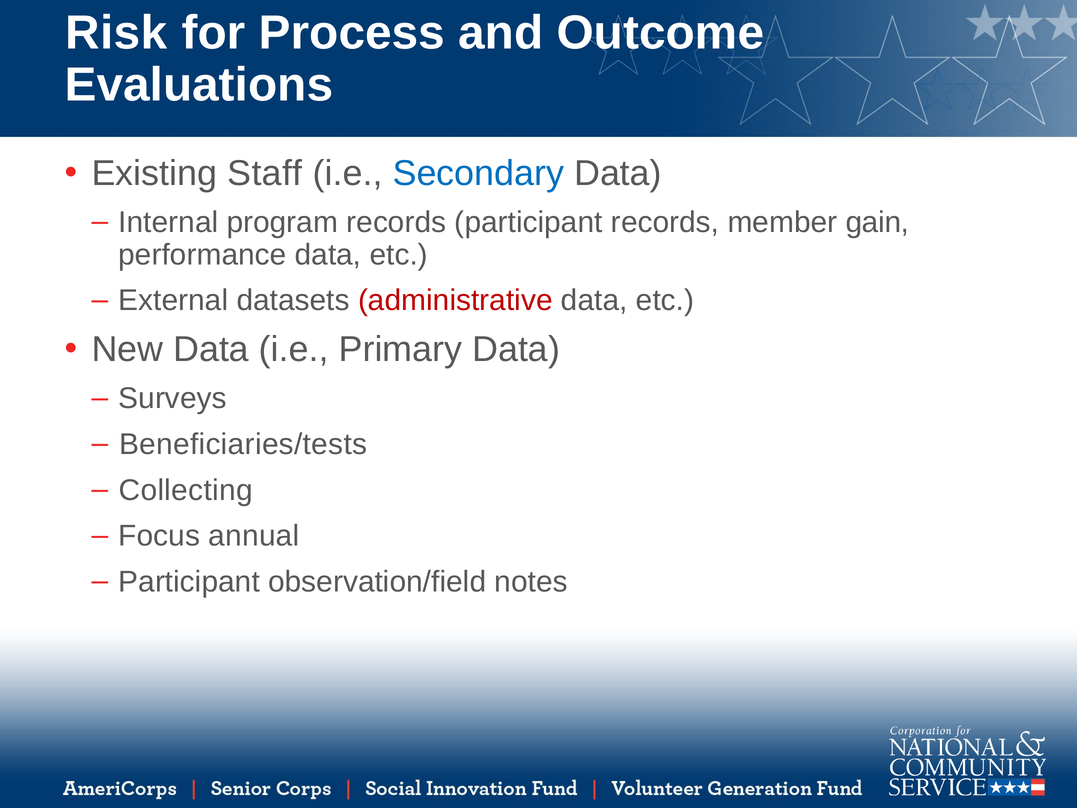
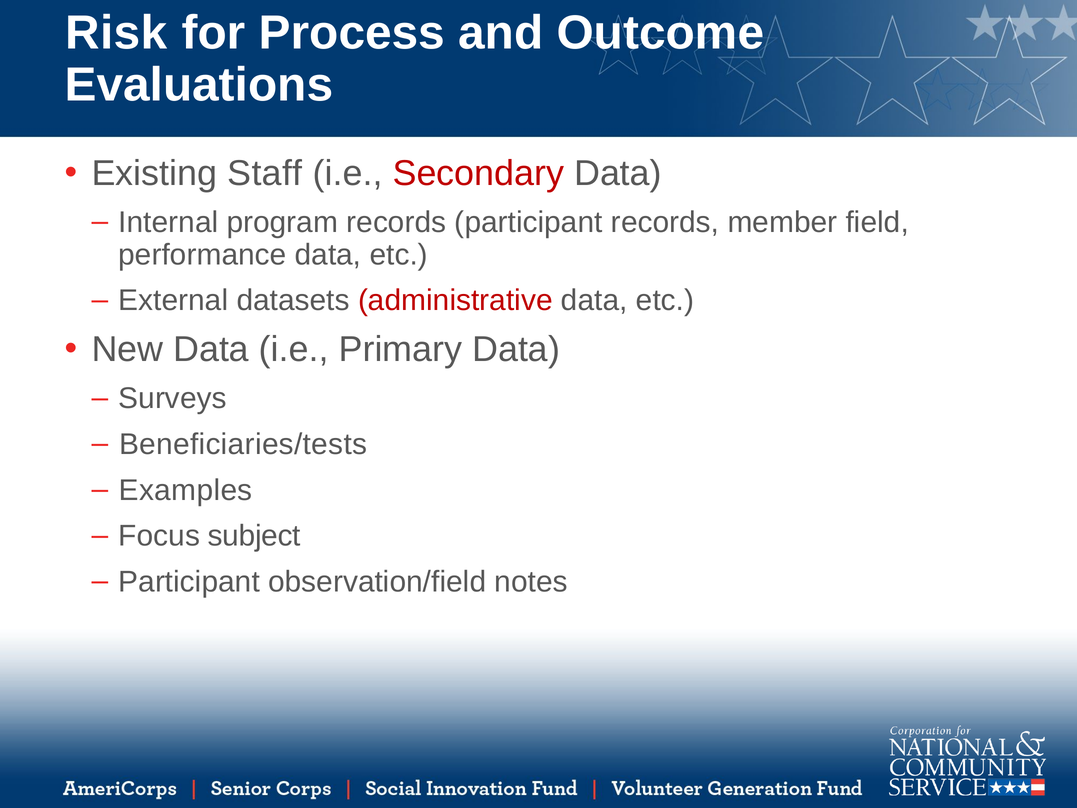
Secondary colour: blue -> red
gain: gain -> field
Collecting: Collecting -> Examples
annual: annual -> subject
